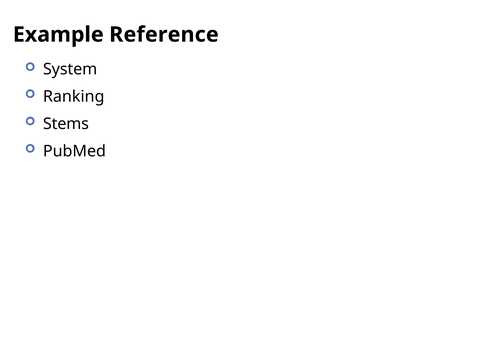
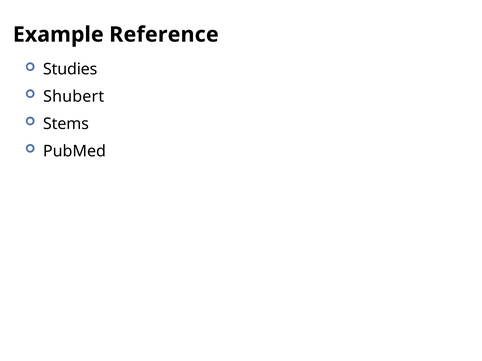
System: System -> Studies
Ranking: Ranking -> Shubert
